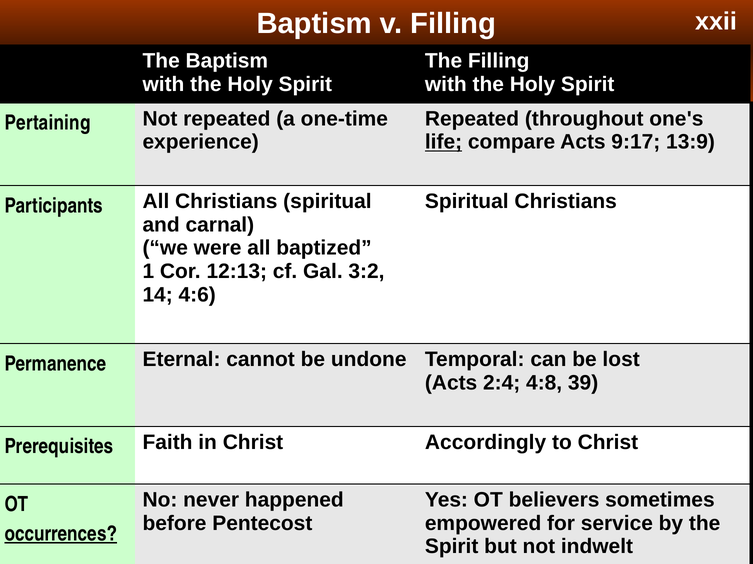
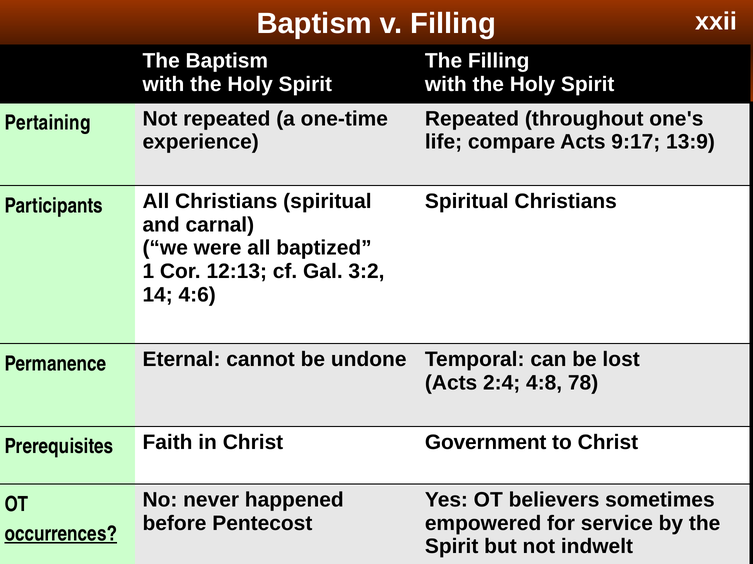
life underline: present -> none
39: 39 -> 78
Accordingly: Accordingly -> Government
